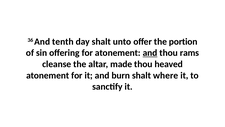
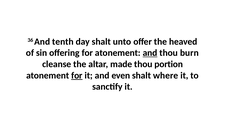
portion: portion -> heaved
rams: rams -> burn
heaved: heaved -> portion
for at (77, 75) underline: none -> present
burn: burn -> even
